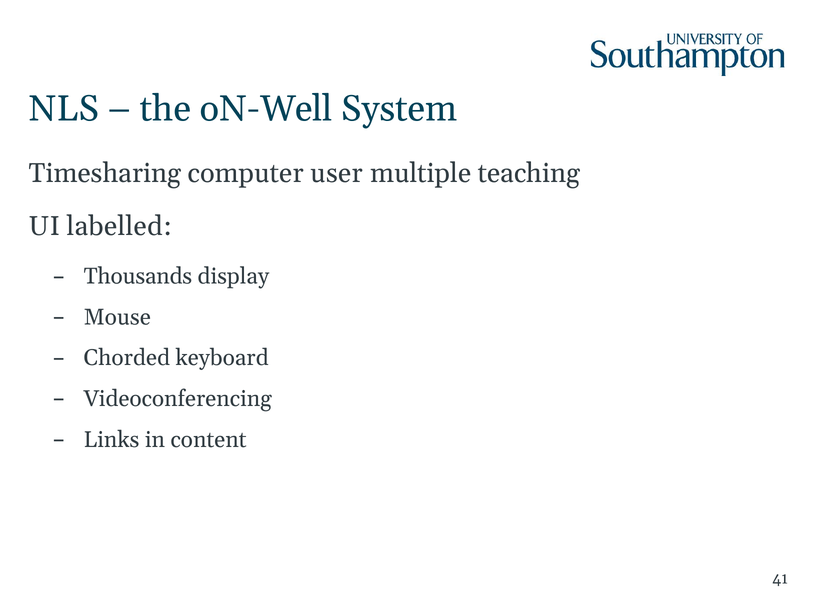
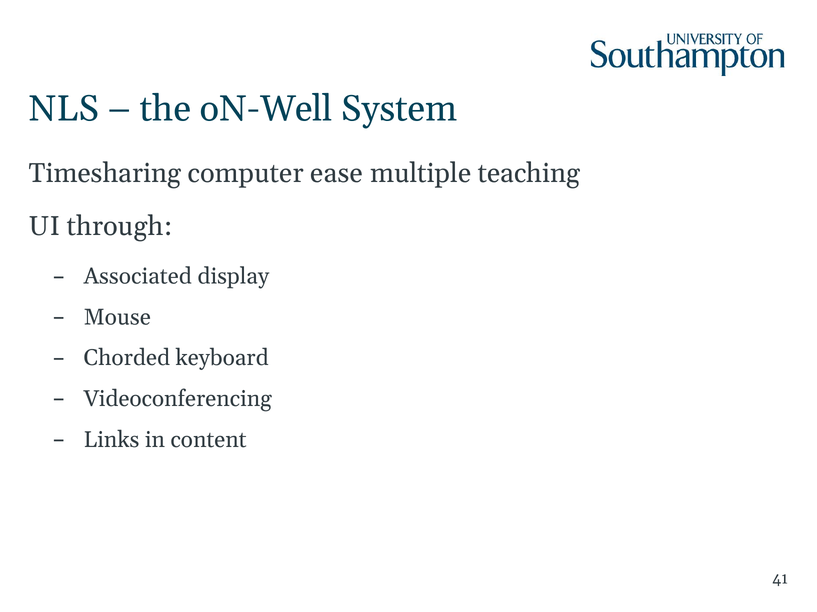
user: user -> ease
labelled: labelled -> through
Thousands: Thousands -> Associated
